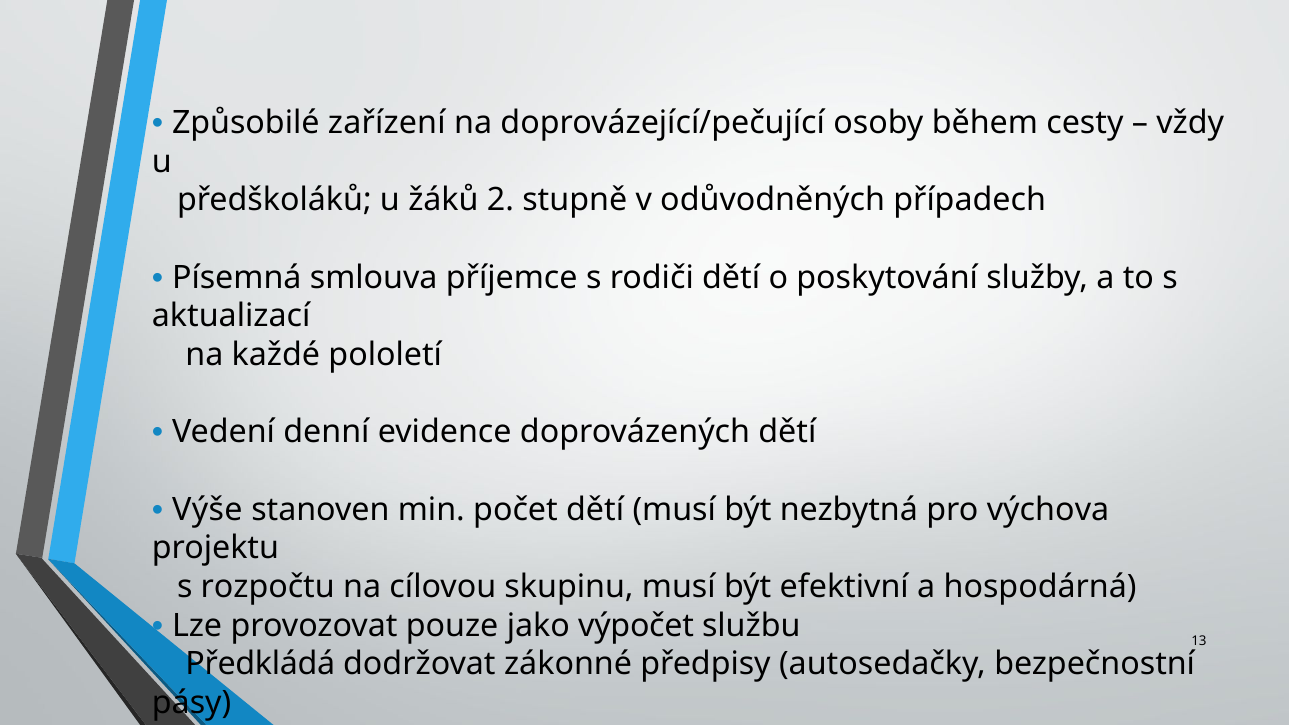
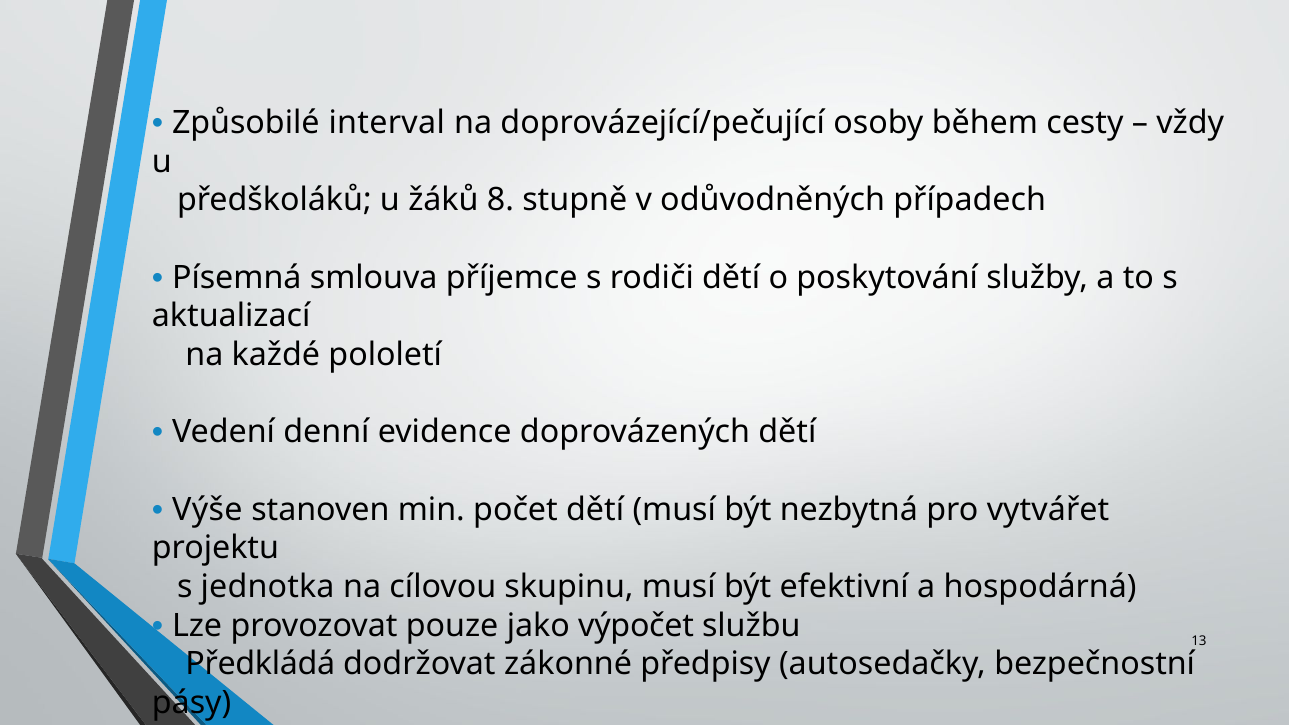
zařízení: zařízení -> interval
2: 2 -> 8
výchova: výchova -> vytvářet
rozpočtu: rozpočtu -> jednotka
